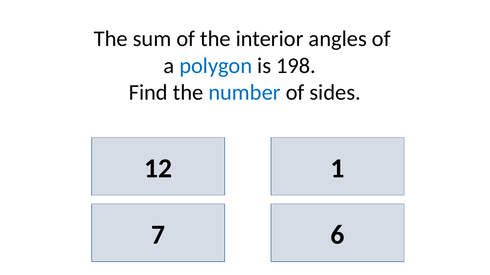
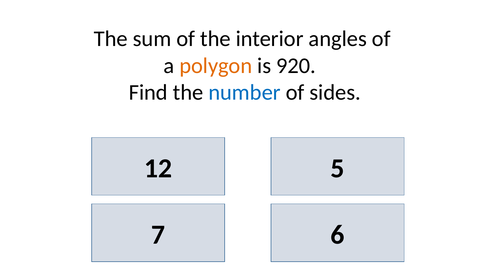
polygon colour: blue -> orange
198: 198 -> 920
1: 1 -> 5
